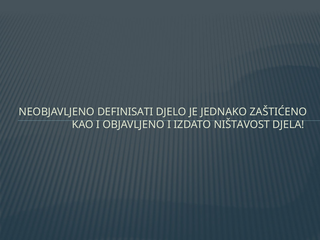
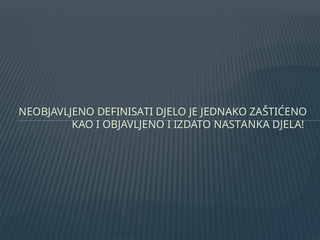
NIŠTAVOST: NIŠTAVOST -> NASTANKA
